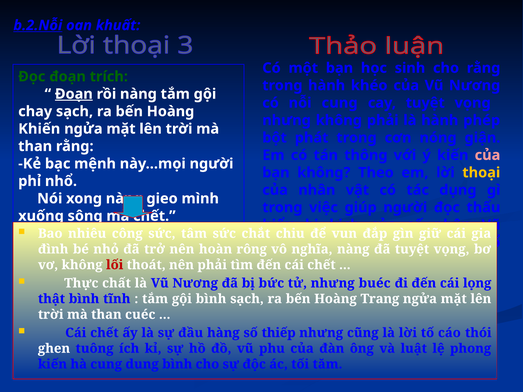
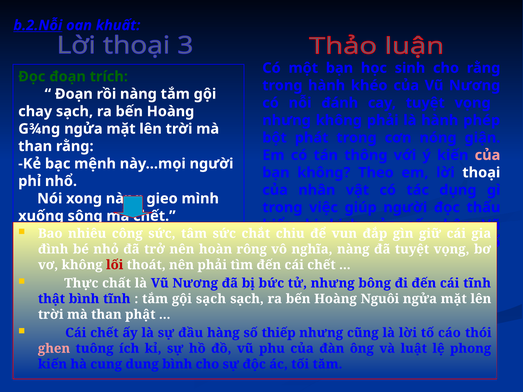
Đoạn at (74, 94) underline: present -> none
nỗi cung: cung -> đánh
Khiến: Khiến -> G¾ng
thoại colour: yellow -> white
buéc: buéc -> bông
cái lọng: lọng -> tĩnh
gội bình: bình -> sạch
Trang: Trang -> Nguôi
cuéc: cuéc -> phật
ghen colour: white -> pink
